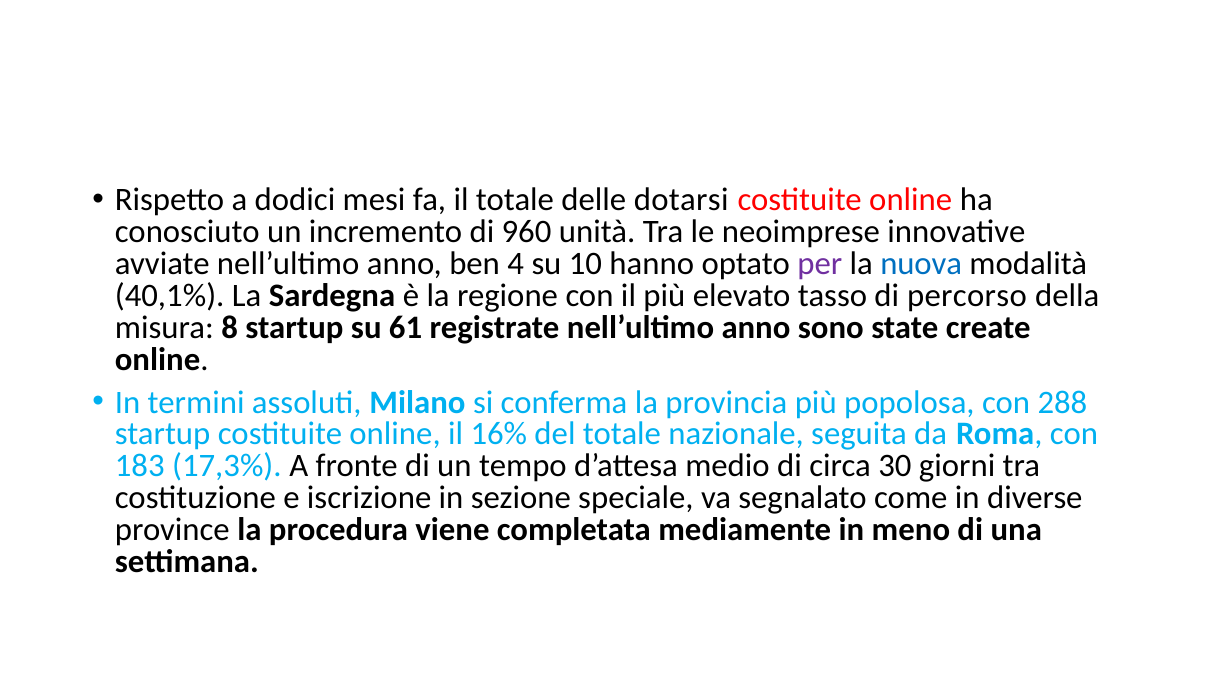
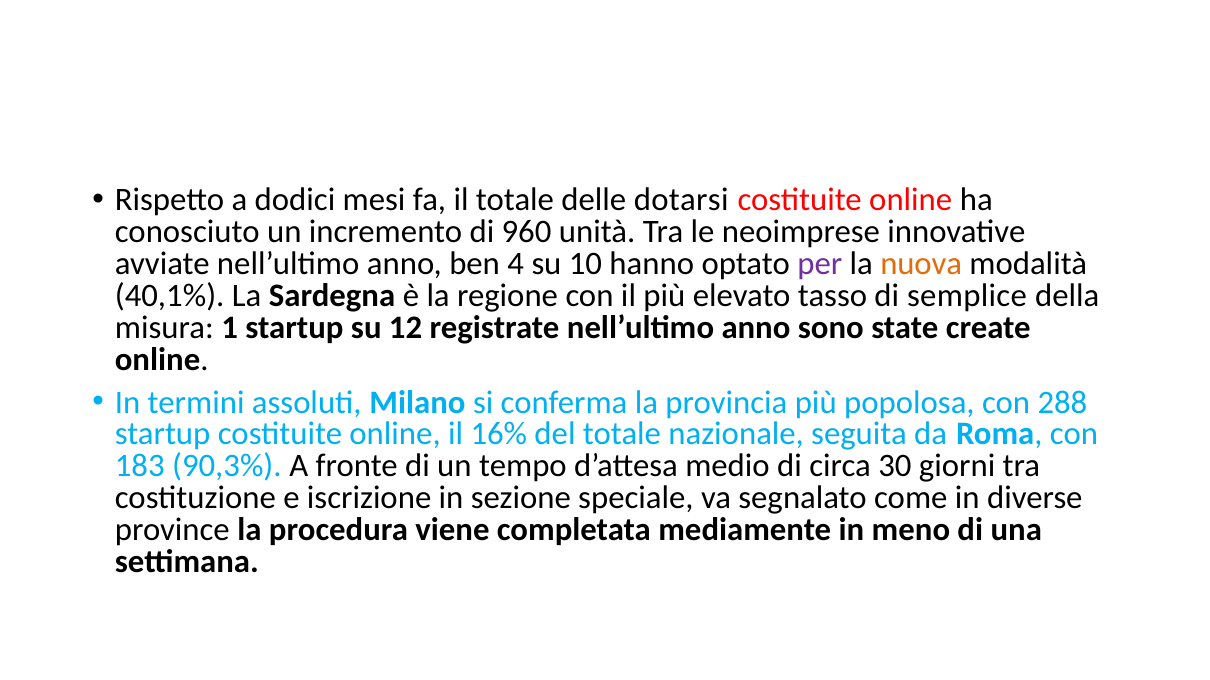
nuova colour: blue -> orange
percorso: percorso -> semplice
8: 8 -> 1
61: 61 -> 12
17,3%: 17,3% -> 90,3%
